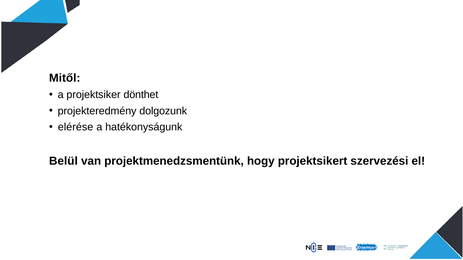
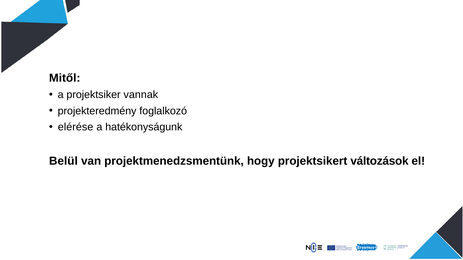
dönthet: dönthet -> vannak
dolgozunk: dolgozunk -> foglalkozó
szervezési: szervezési -> változások
